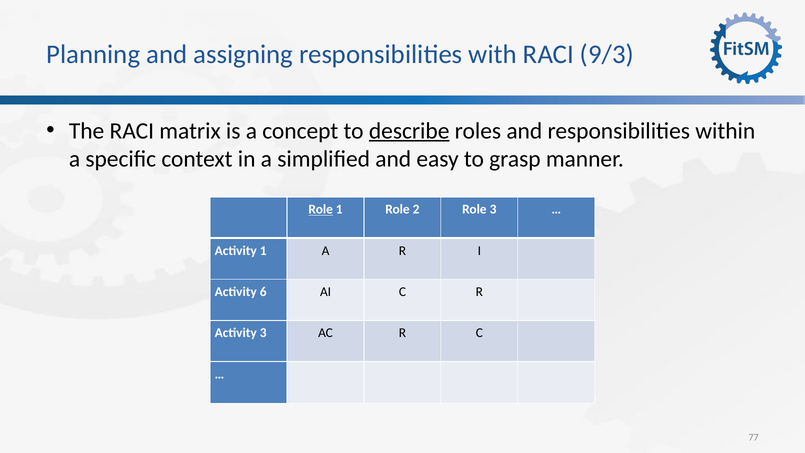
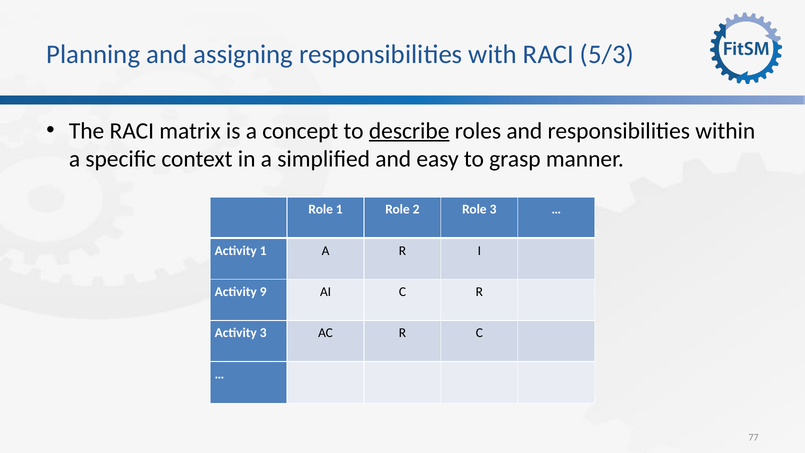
9/3: 9/3 -> 5/3
Role at (321, 209) underline: present -> none
6: 6 -> 9
